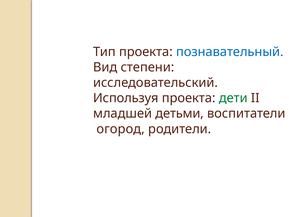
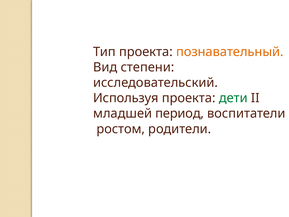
познавательный colour: blue -> orange
детьми: детьми -> период
огород: огород -> ростом
